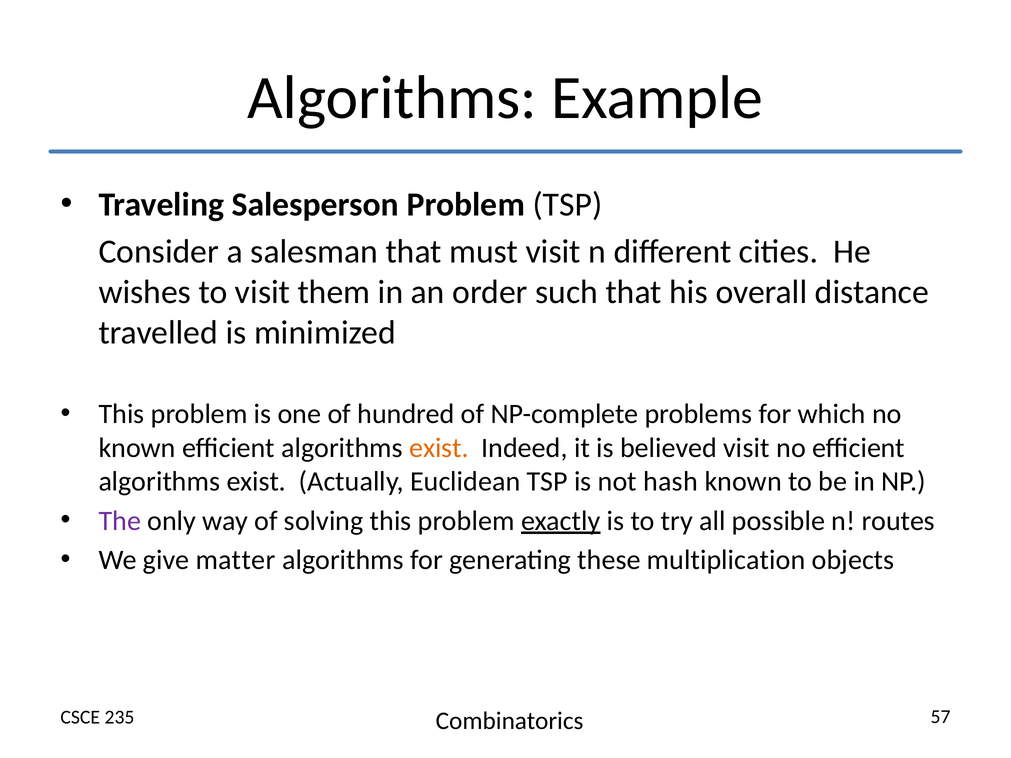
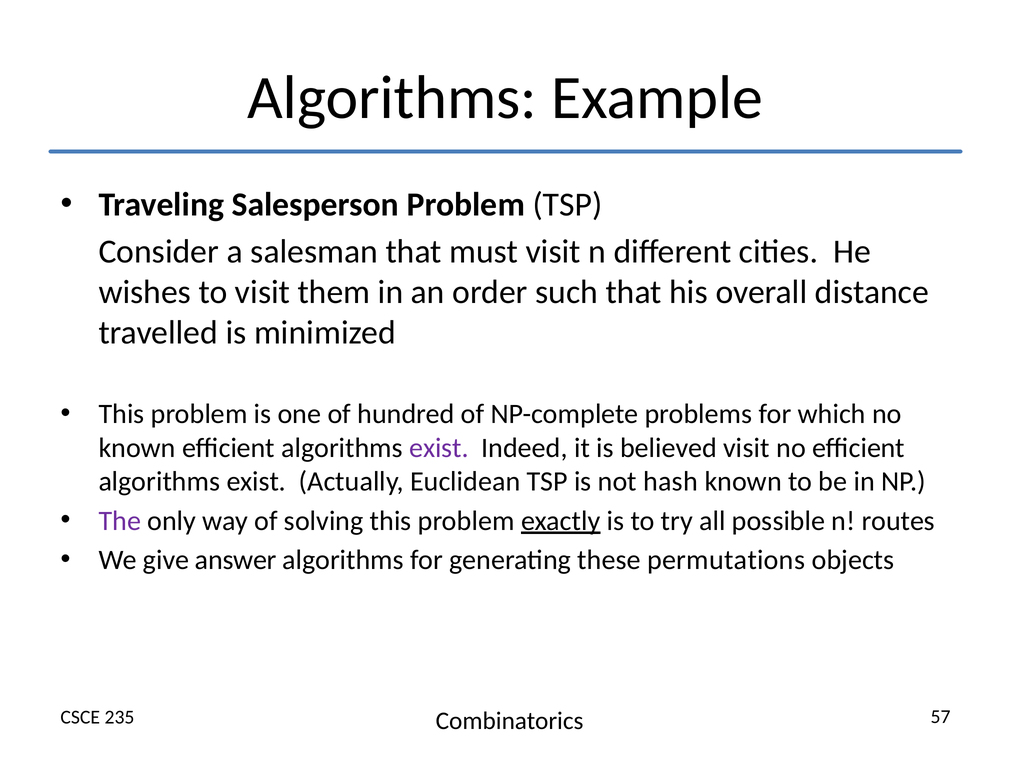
exist at (439, 448) colour: orange -> purple
matter: matter -> answer
multiplication: multiplication -> permutations
